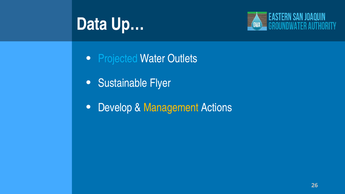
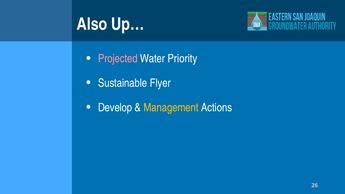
Data: Data -> Also
Projected colour: light blue -> pink
Outlets: Outlets -> Priority
